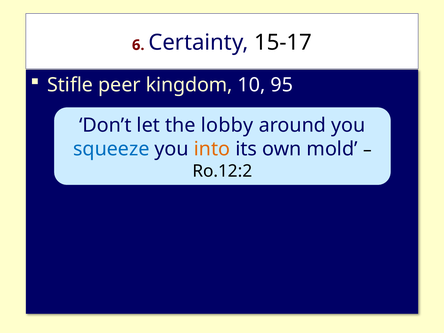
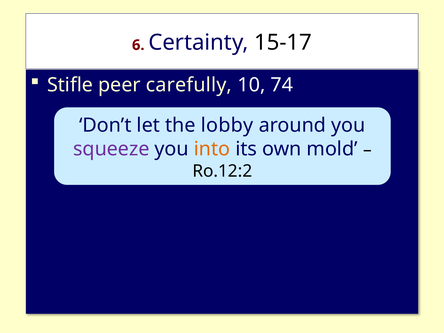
kingdom: kingdom -> carefully
95: 95 -> 74
squeeze colour: blue -> purple
